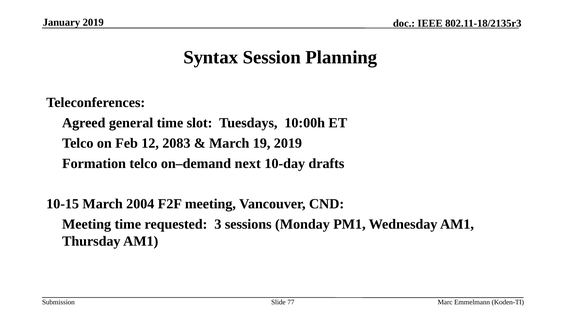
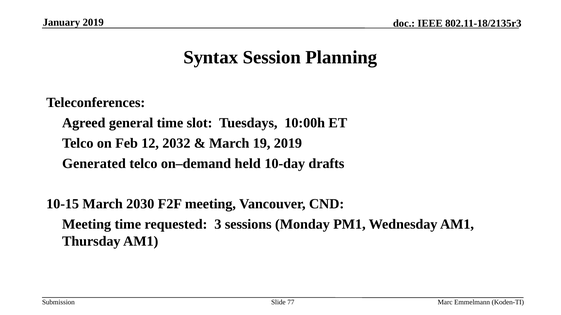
2083: 2083 -> 2032
Formation: Formation -> Generated
next: next -> held
2004: 2004 -> 2030
